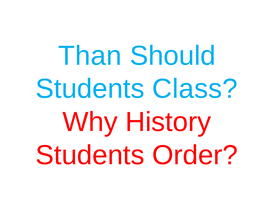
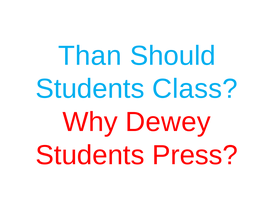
History: History -> Dewey
Order: Order -> Press
